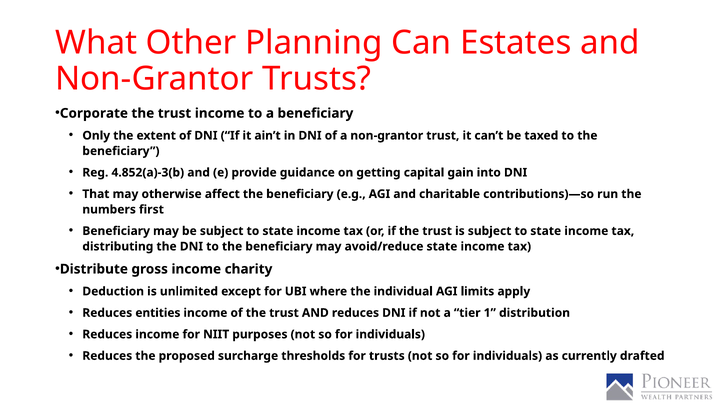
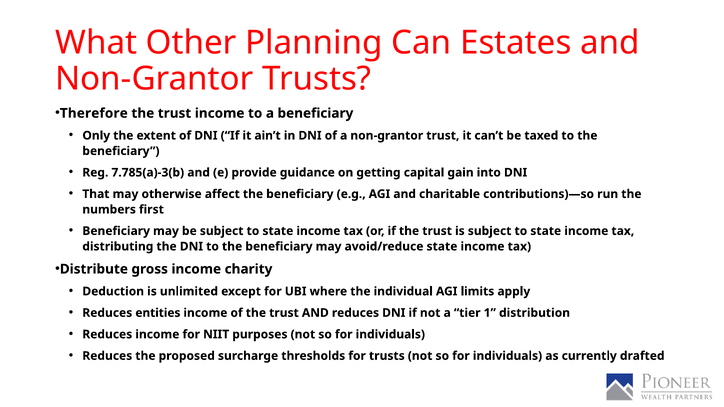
Corporate: Corporate -> Therefore
4.852(a)-3(b: 4.852(a)-3(b -> 7.785(a)-3(b
